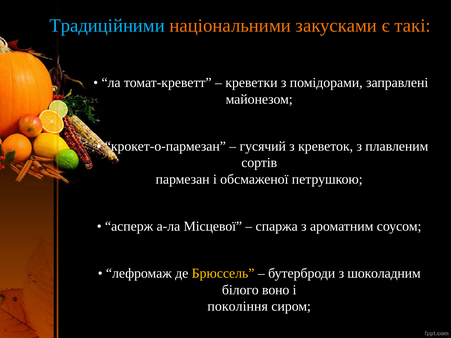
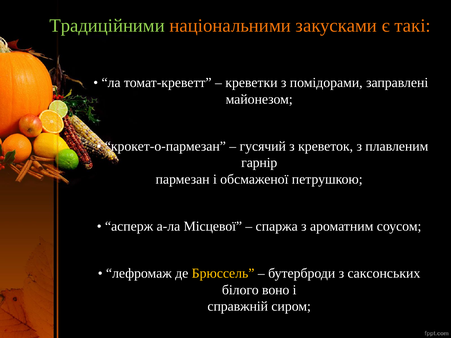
Традиційними colour: light blue -> light green
сортів: сортів -> гарнір
шоколадним: шоколадним -> саксонських
покоління: покоління -> справжній
